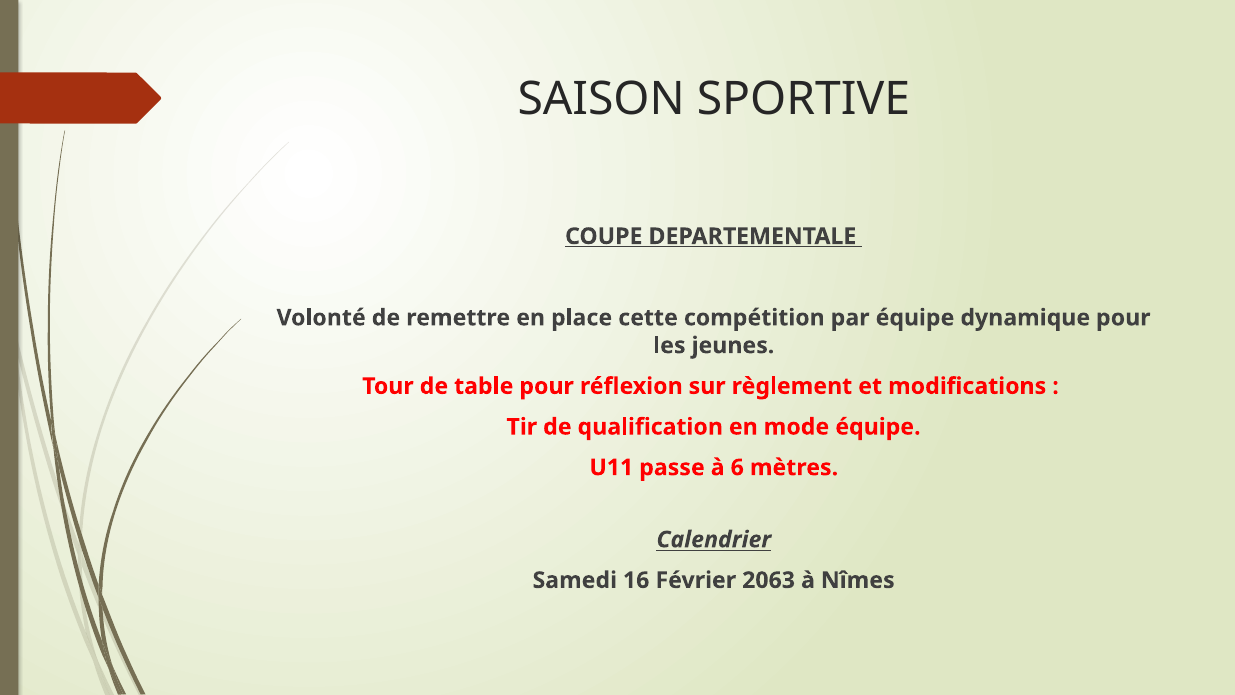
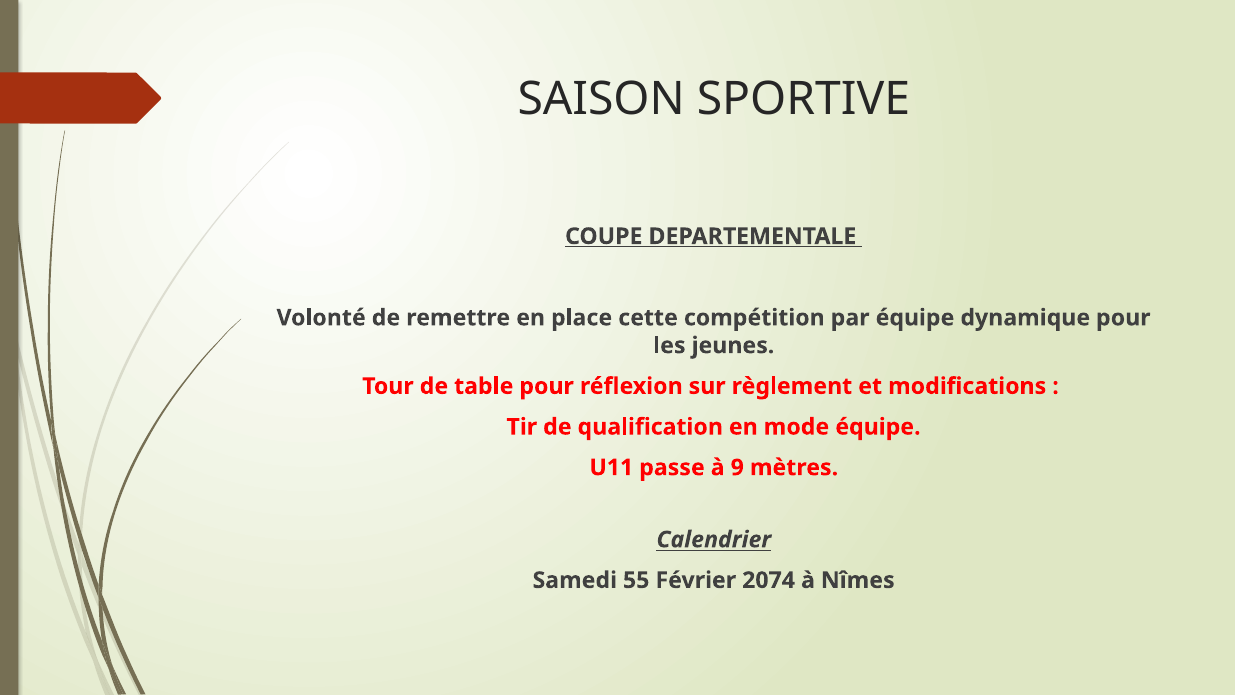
6: 6 -> 9
16: 16 -> 55
2063: 2063 -> 2074
